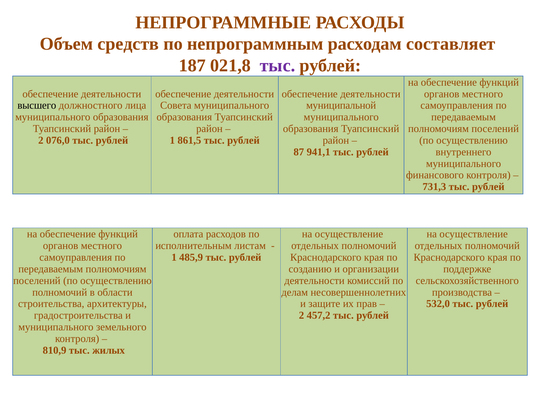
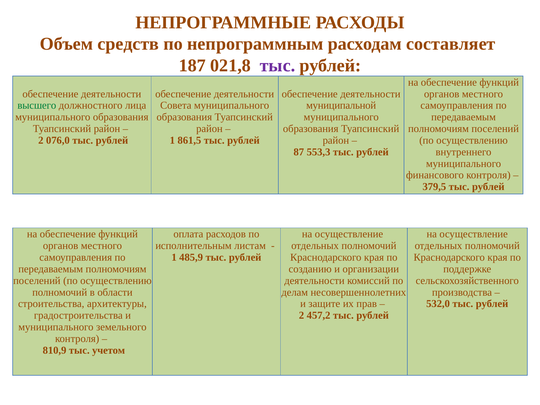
высшего colour: black -> green
941,1: 941,1 -> 553,3
731,3: 731,3 -> 379,5
жилых: жилых -> учетом
